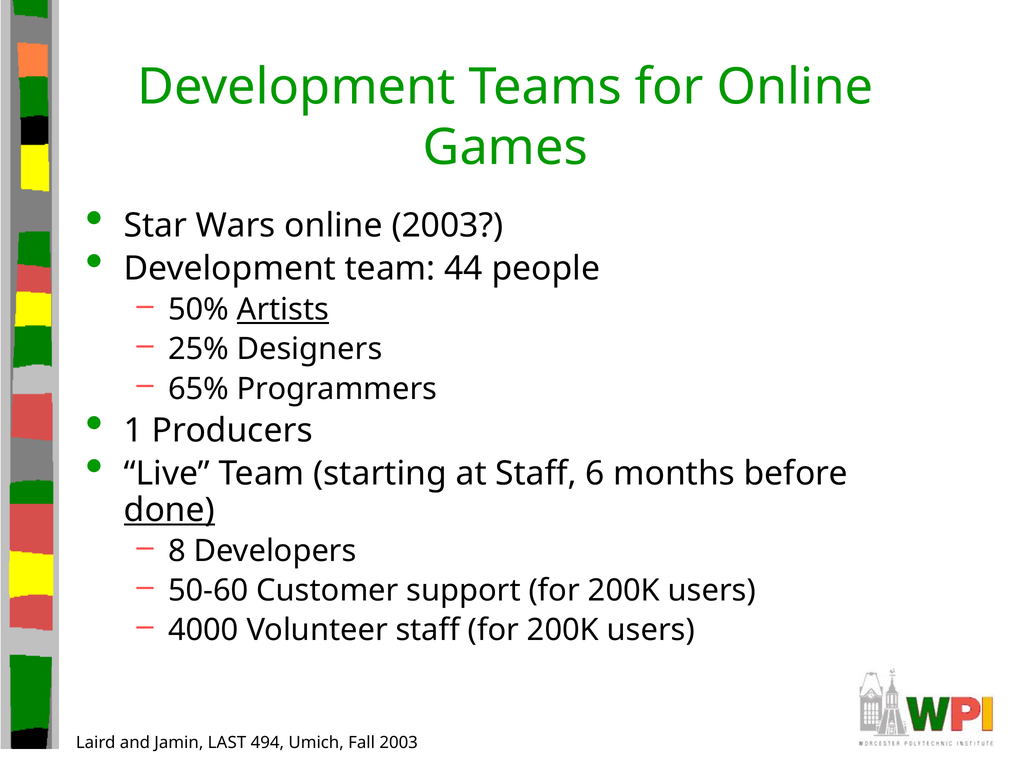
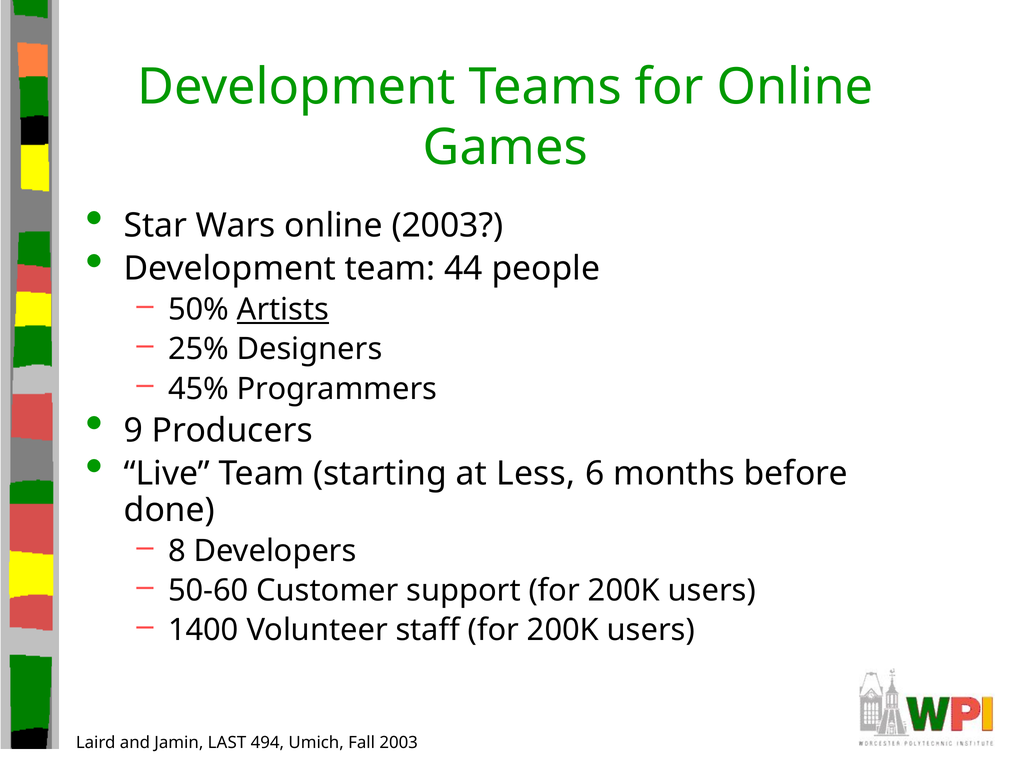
65%: 65% -> 45%
1: 1 -> 9
at Staff: Staff -> Less
done underline: present -> none
4000: 4000 -> 1400
